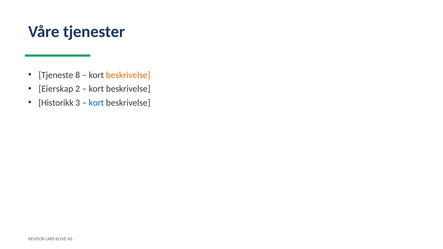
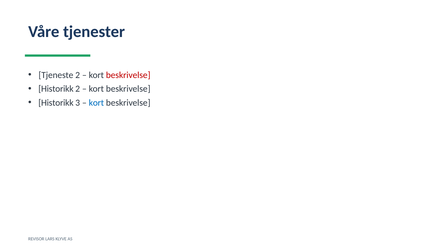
Tjeneste 8: 8 -> 2
beskrivelse at (128, 75) colour: orange -> red
Eierskap at (56, 89): Eierskap -> Historikk
